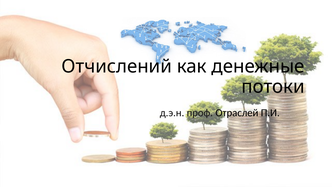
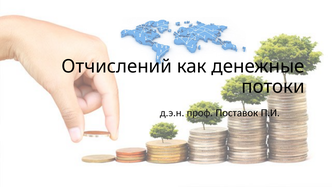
Отраслей: Отраслей -> Поставок
